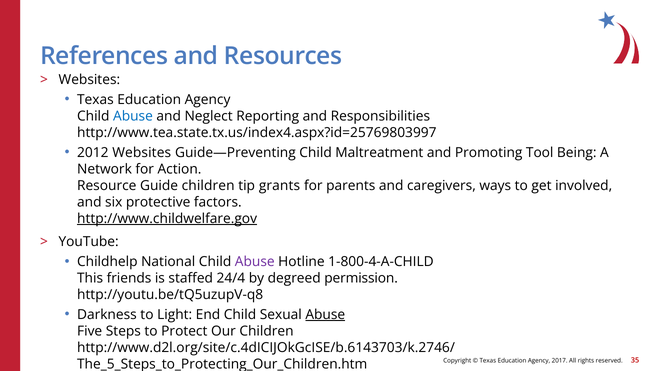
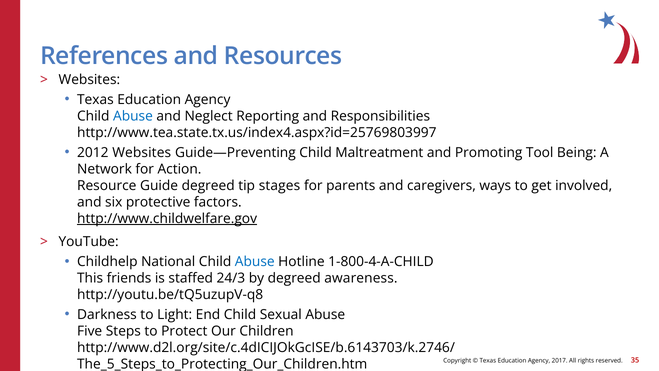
Guide children: children -> degreed
grants: grants -> stages
Abuse at (255, 262) colour: purple -> blue
24/4: 24/4 -> 24/3
permission: permission -> awareness
Abuse at (325, 314) underline: present -> none
